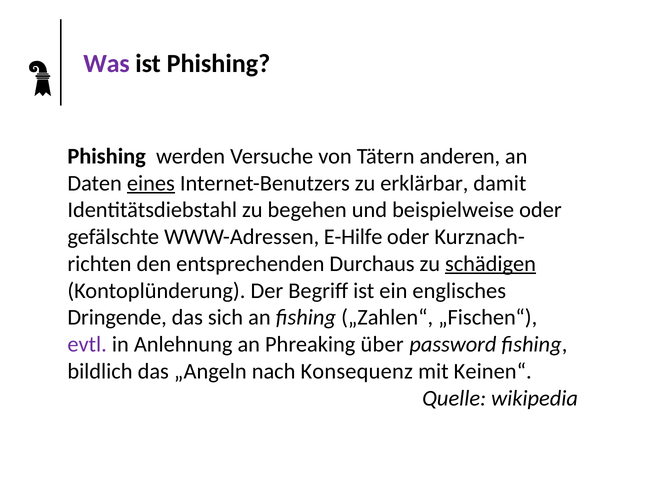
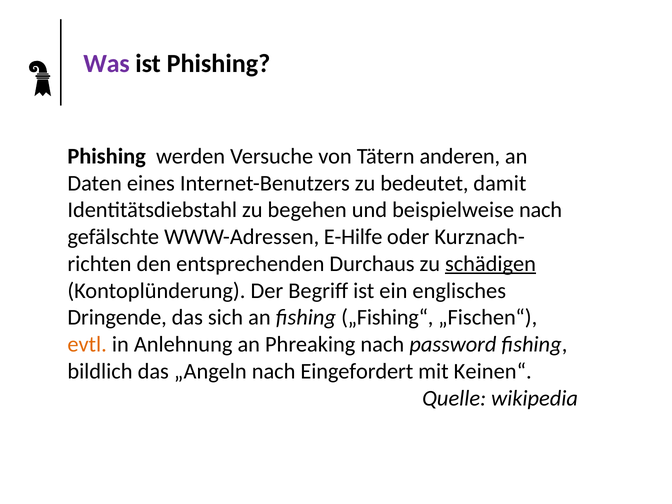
eines underline: present -> none
erklärbar: erklärbar -> bedeutet
beispielweise oder: oder -> nach
„Zahlen“: „Zahlen“ -> „Fishing“
evtl colour: purple -> orange
Phreaking über: über -> nach
Konsequenz: Konsequenz -> Eingefordert
